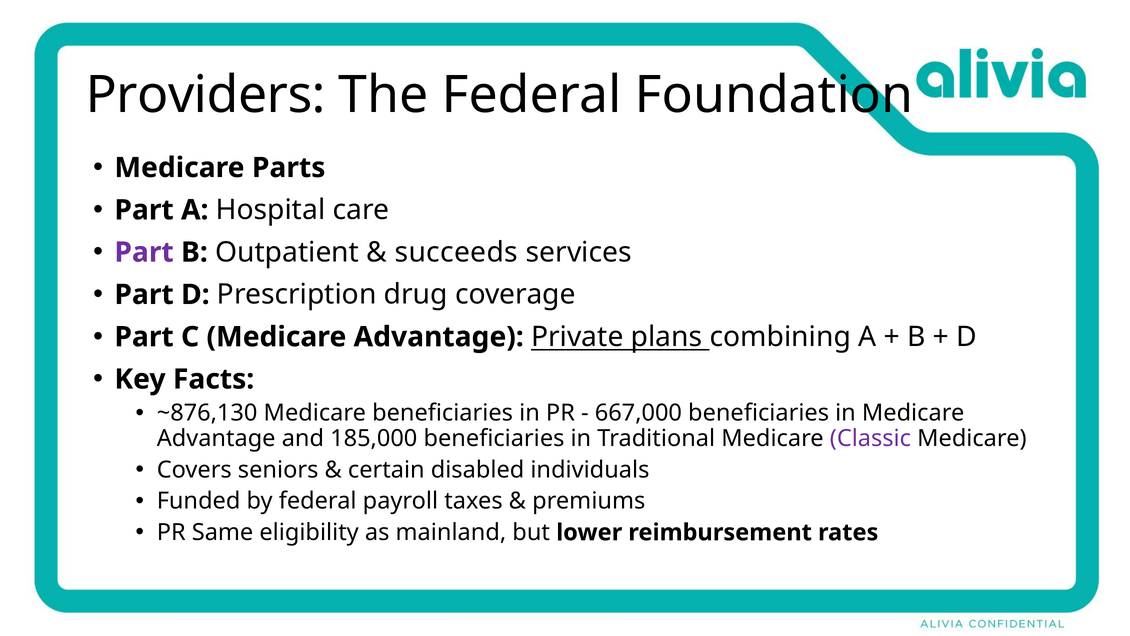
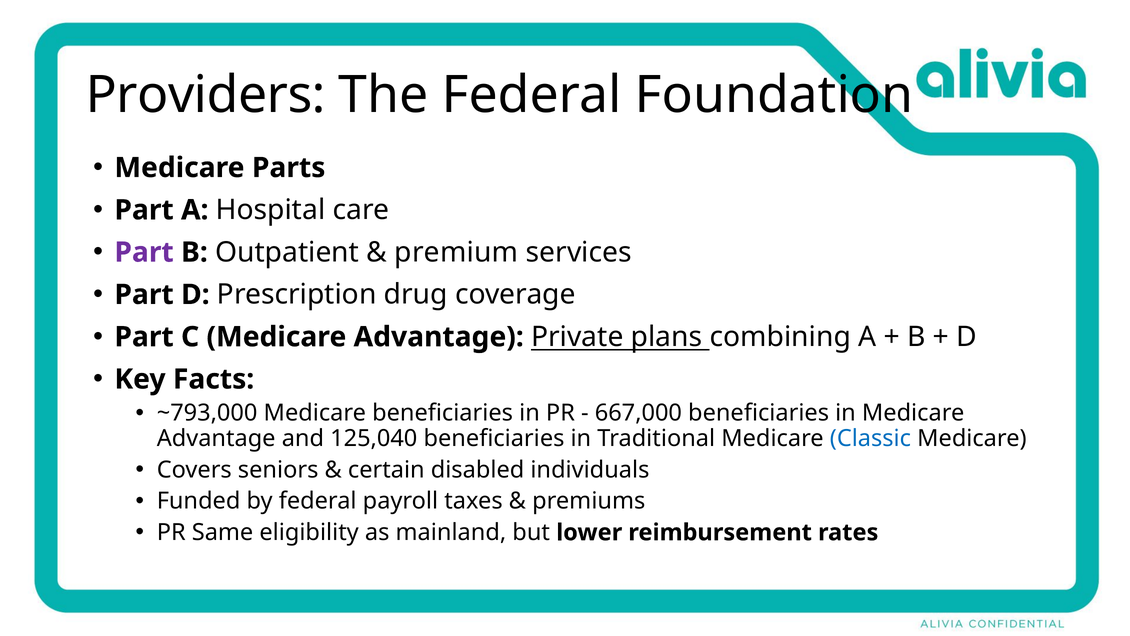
succeeds: succeeds -> premium
~876,130: ~876,130 -> ~793,000
185,000: 185,000 -> 125,040
Classic colour: purple -> blue
